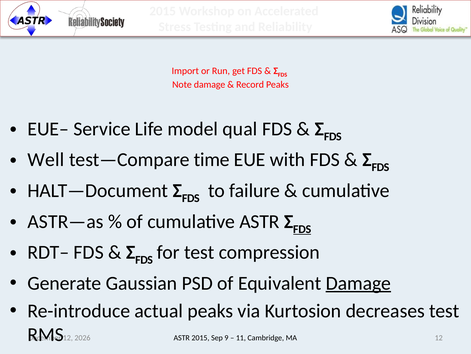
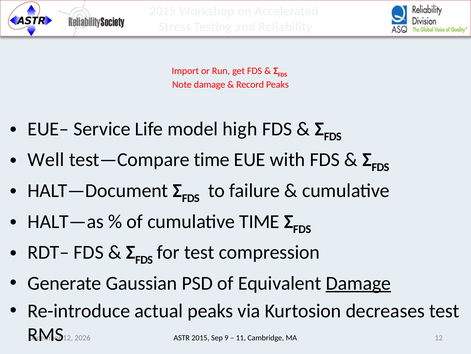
qual: qual -> high
ASTR—as: ASTR—as -> HALT—as
cumulative ASTR: ASTR -> TIME
FDS at (302, 229) underline: present -> none
